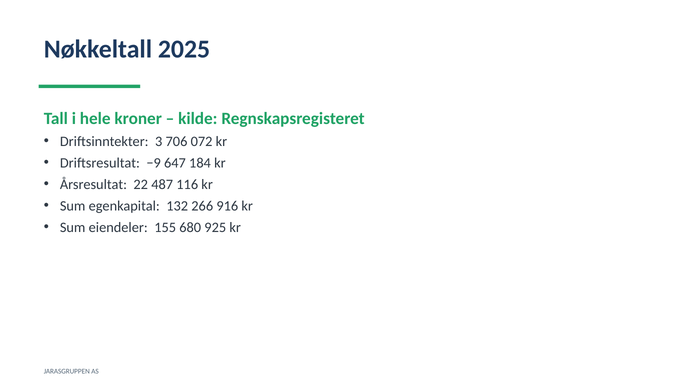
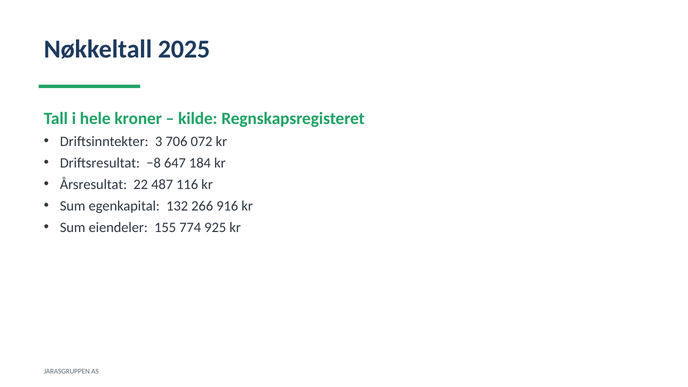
−9: −9 -> −8
680: 680 -> 774
